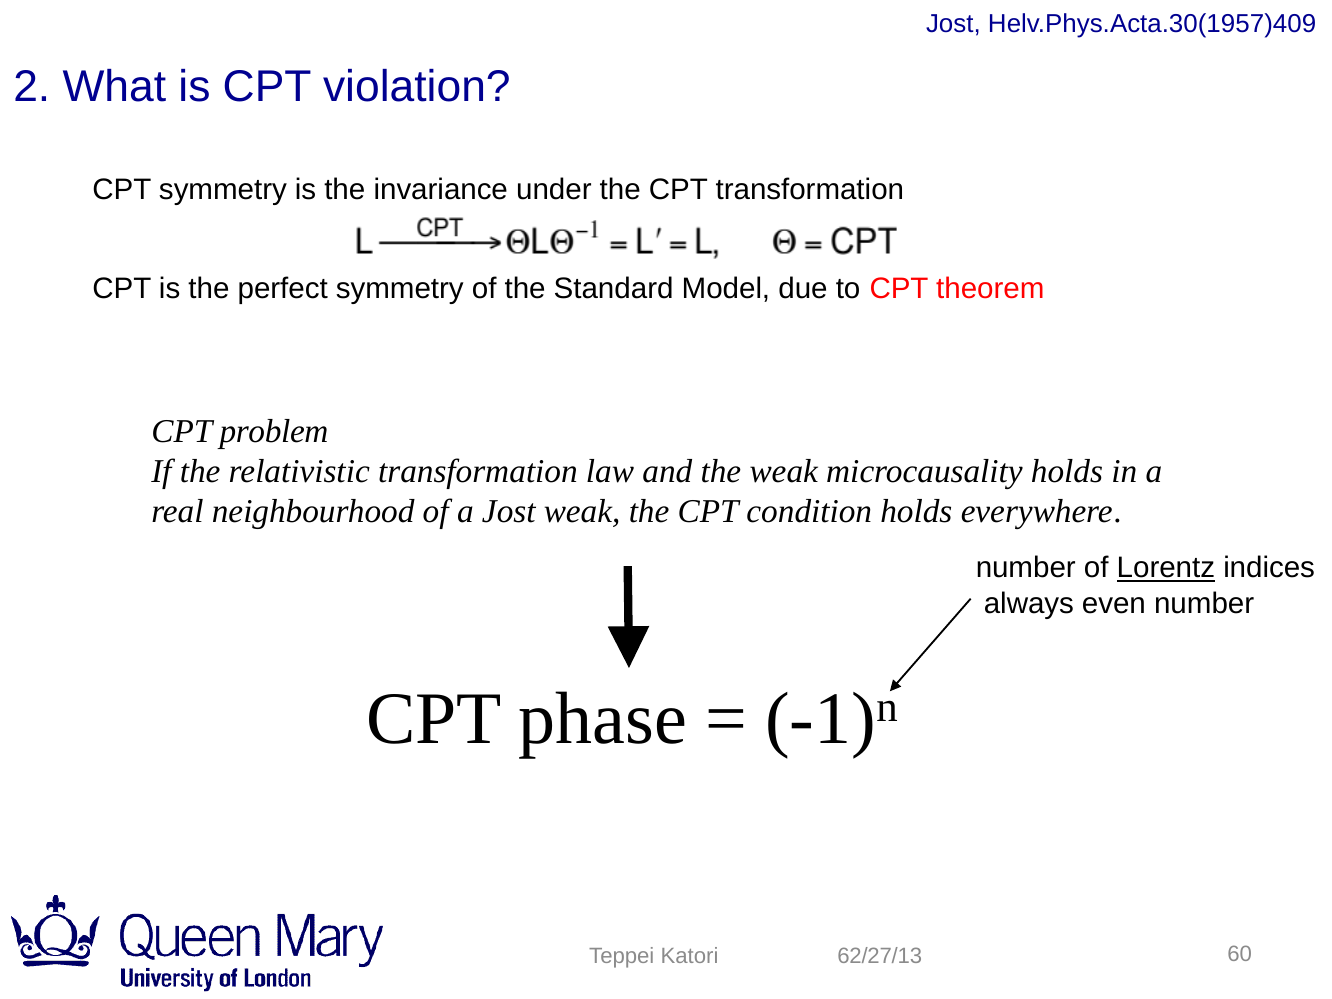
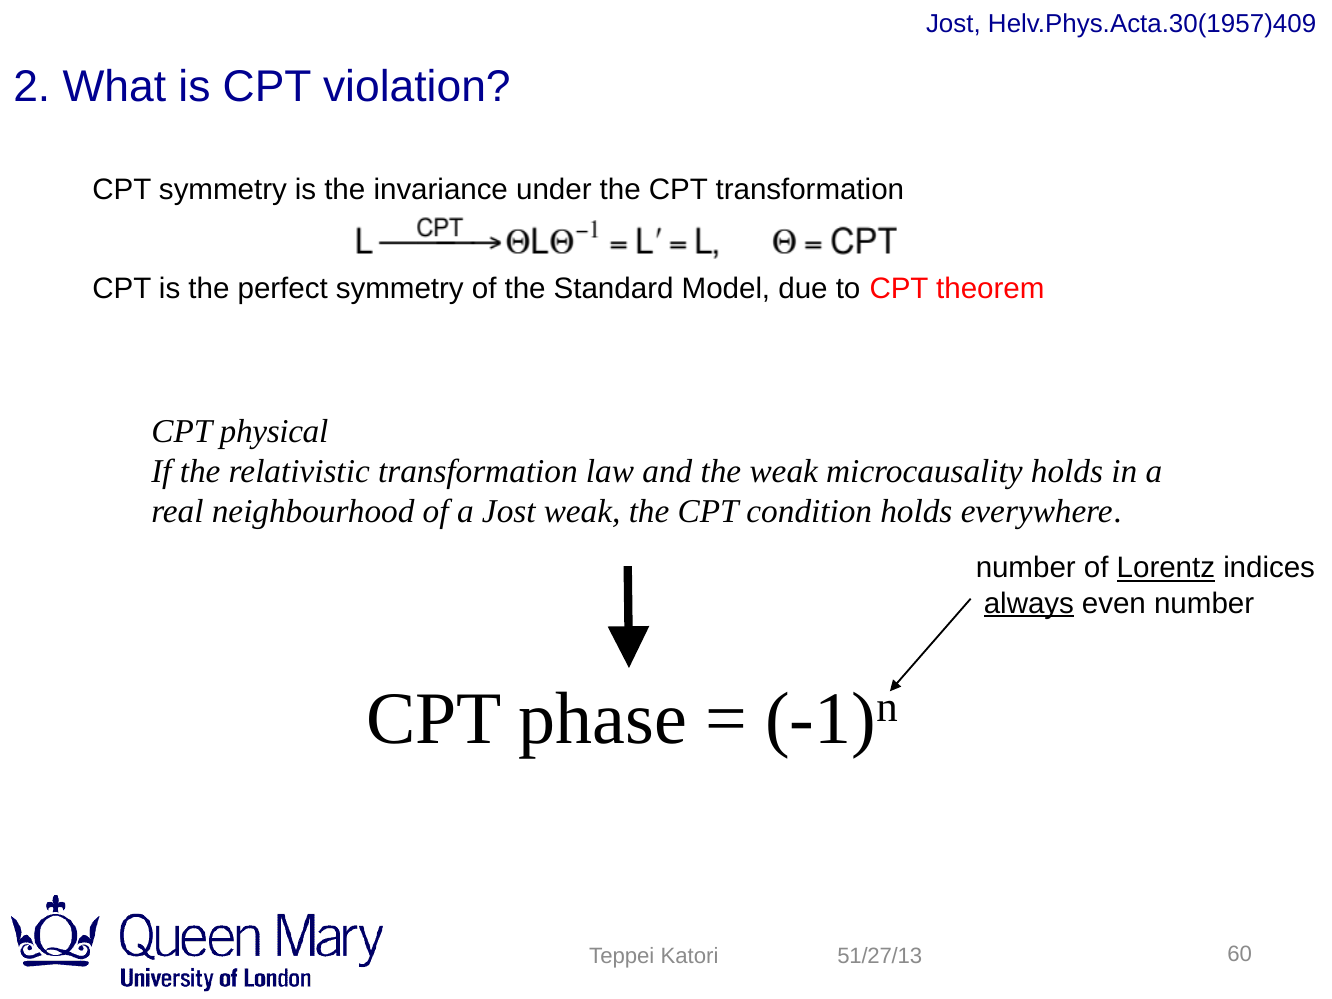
problem: problem -> physical
always underline: none -> present
62/27/13: 62/27/13 -> 51/27/13
